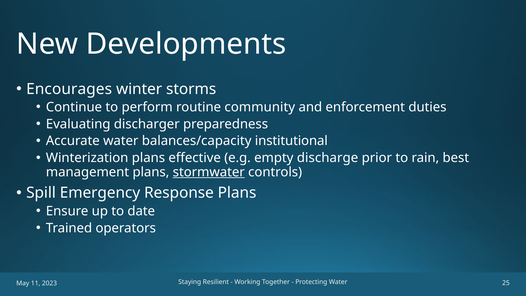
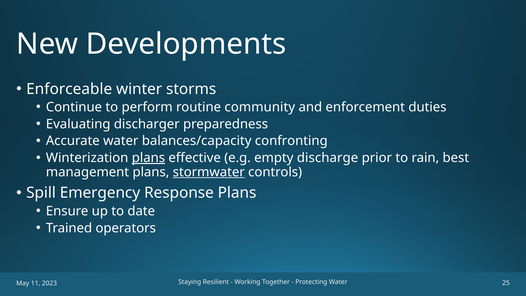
Encourages: Encourages -> Enforceable
institutional: institutional -> confronting
plans at (148, 158) underline: none -> present
